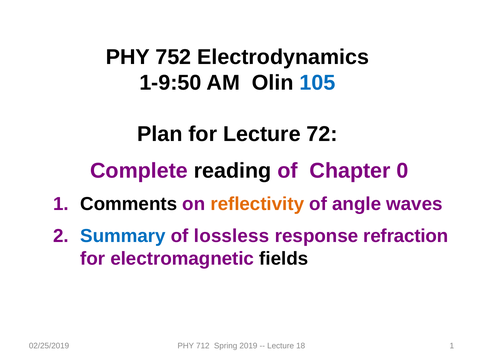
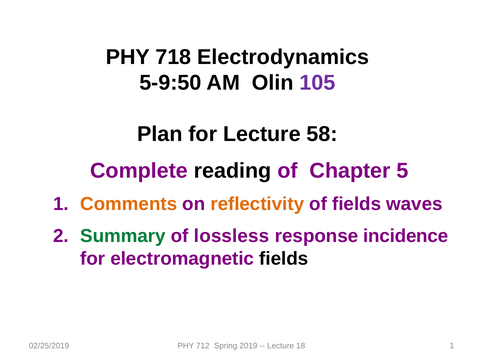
752: 752 -> 718
1-9:50: 1-9:50 -> 5-9:50
105 colour: blue -> purple
72: 72 -> 58
0: 0 -> 5
Comments colour: black -> orange
of angle: angle -> fields
Summary colour: blue -> green
refraction: refraction -> incidence
